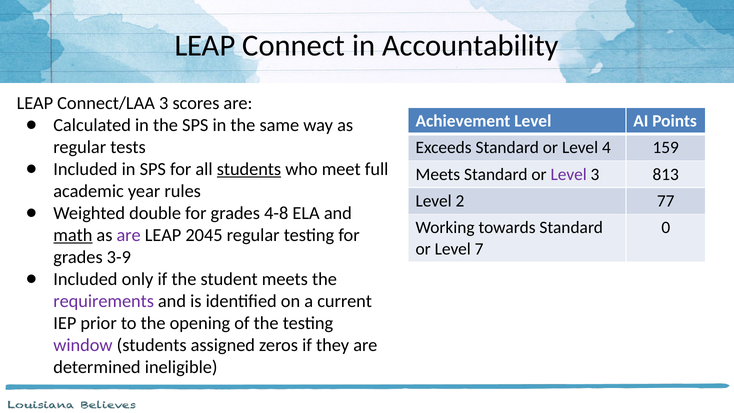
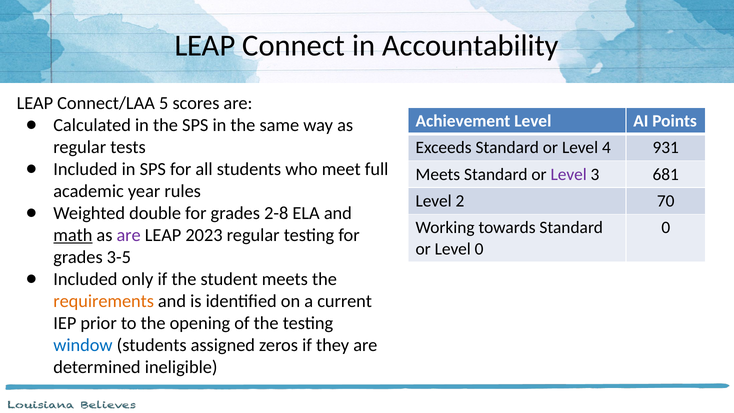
Connect/LAA 3: 3 -> 5
159: 159 -> 931
students at (249, 169) underline: present -> none
813: 813 -> 681
77: 77 -> 70
4-8: 4-8 -> 2-8
2045: 2045 -> 2023
Level 7: 7 -> 0
3-9: 3-9 -> 3-5
requirements colour: purple -> orange
window colour: purple -> blue
